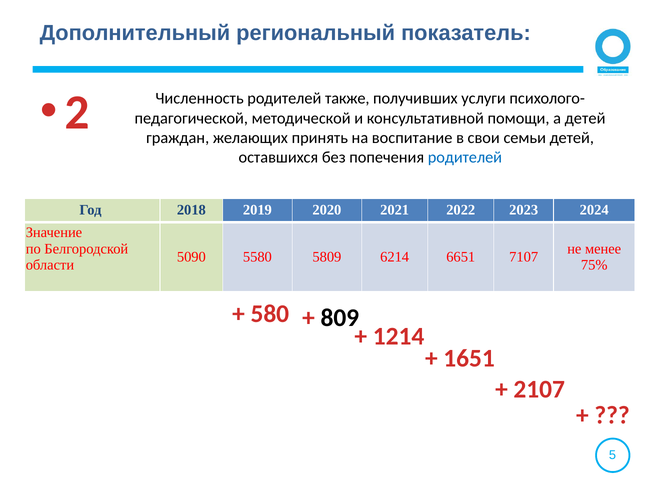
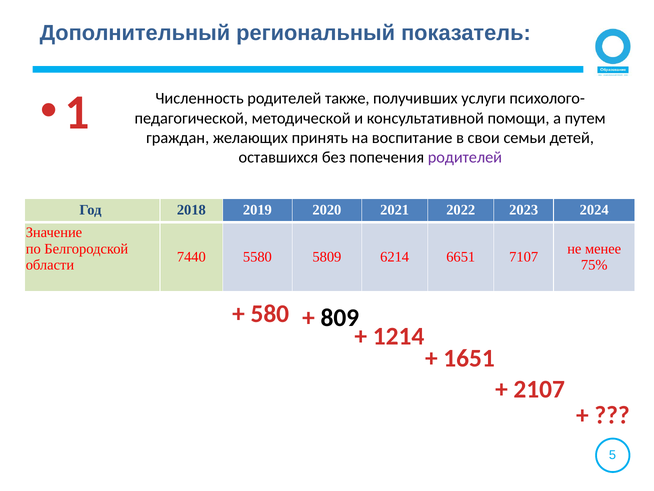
2: 2 -> 1
а детей: детей -> путем
родителей at (465, 157) colour: blue -> purple
5090: 5090 -> 7440
